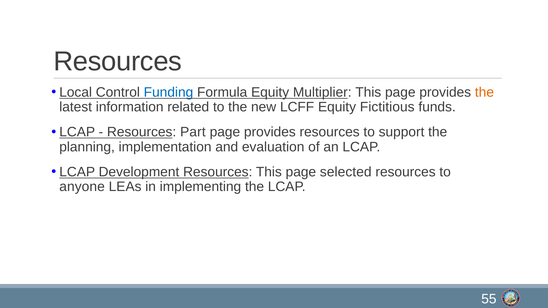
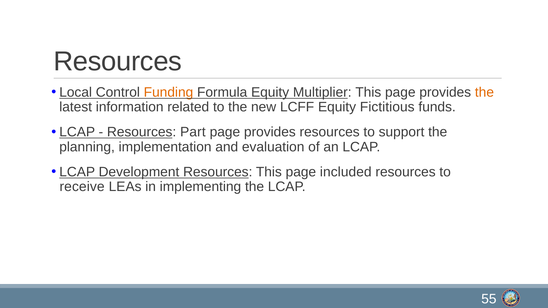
Funding colour: blue -> orange
selected: selected -> included
anyone: anyone -> receive
